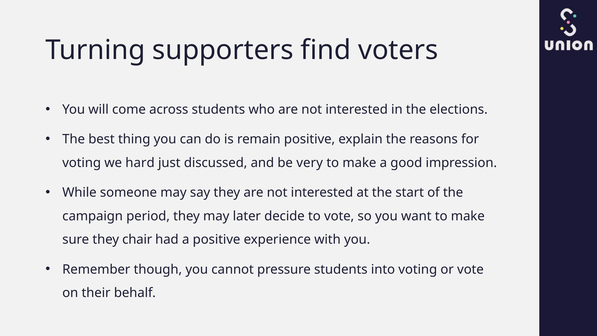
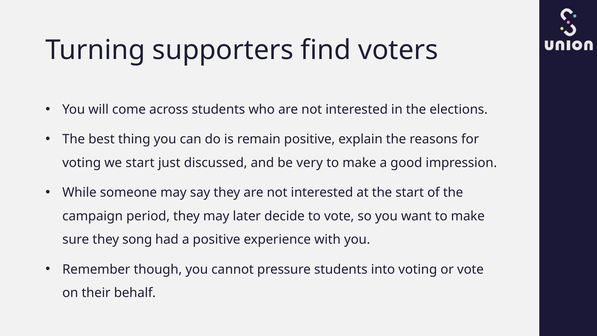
we hard: hard -> start
chair: chair -> song
